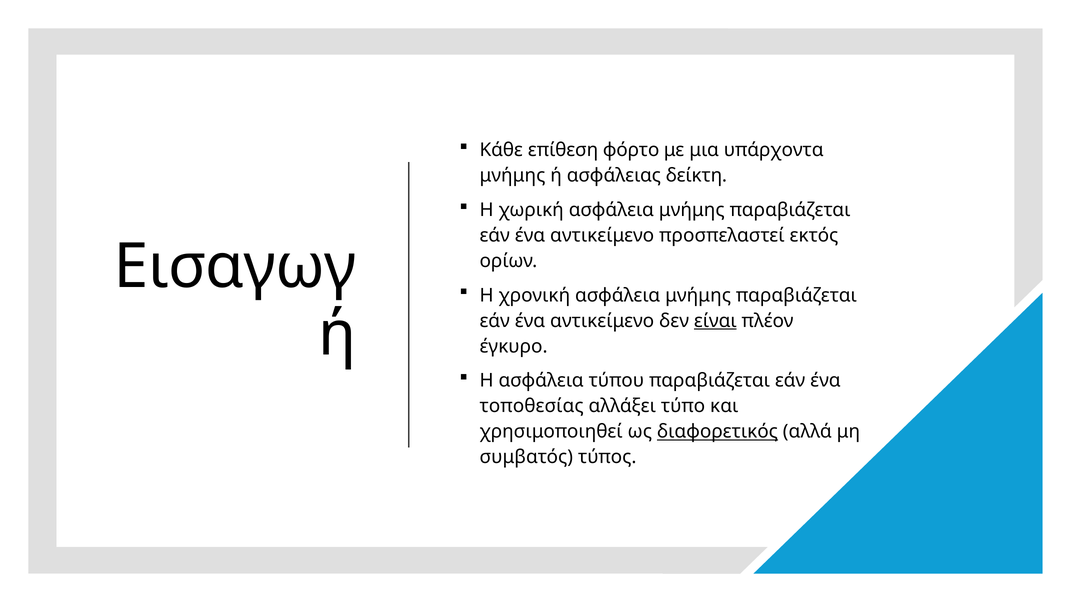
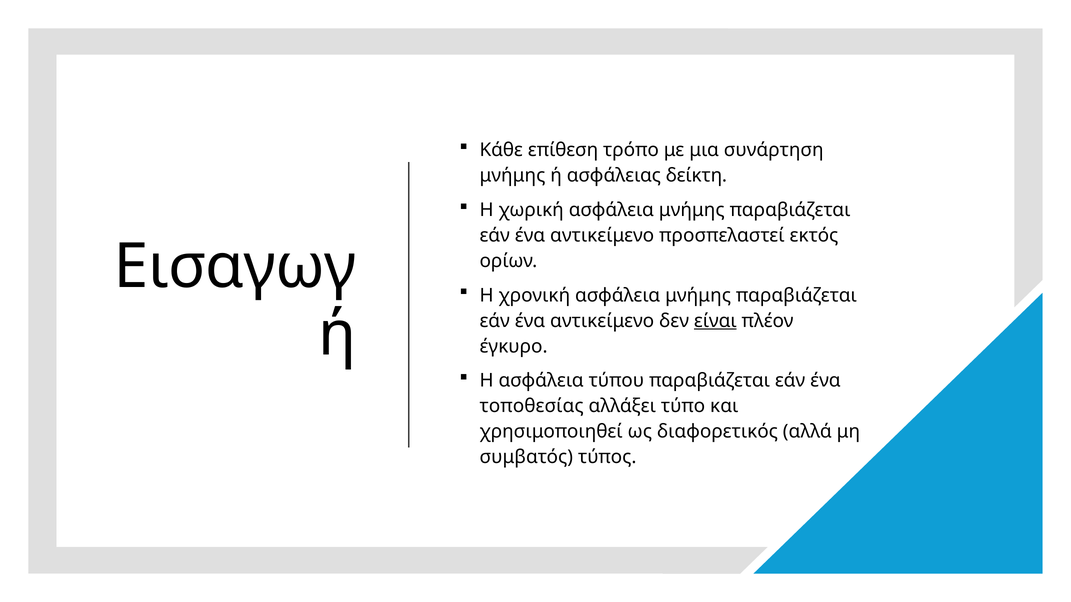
φόρτο: φόρτο -> τρόπο
υπάρχοντα: υπάρχοντα -> συνάρτηση
διαφορετικός underline: present -> none
